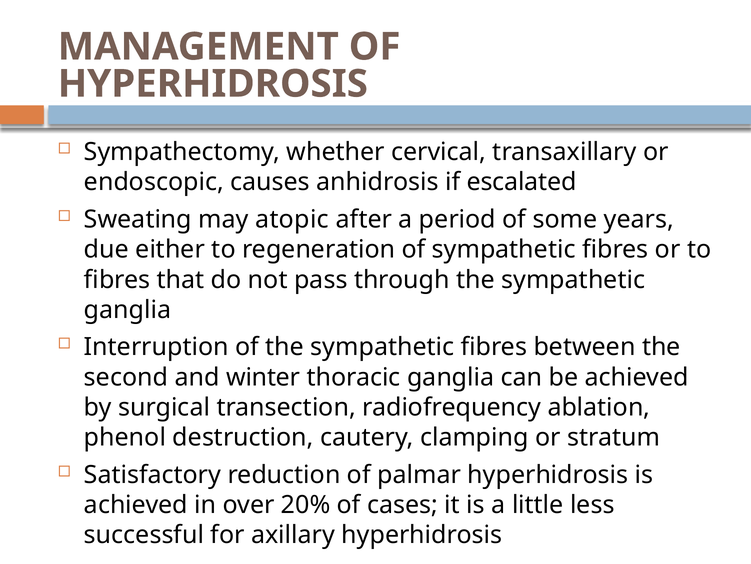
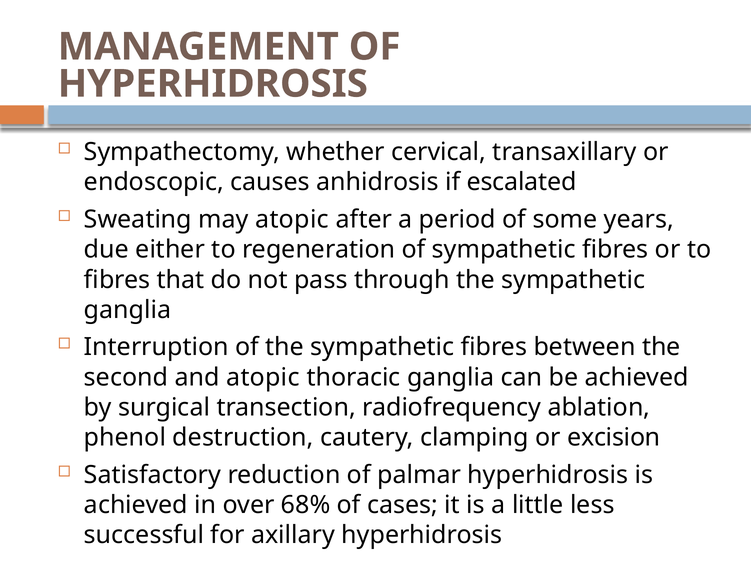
and winter: winter -> atopic
stratum: stratum -> excision
20%: 20% -> 68%
